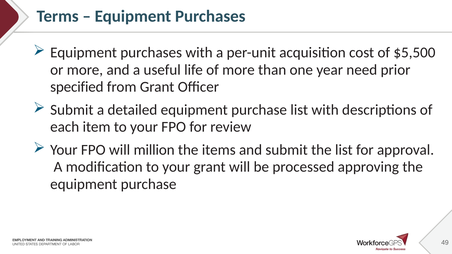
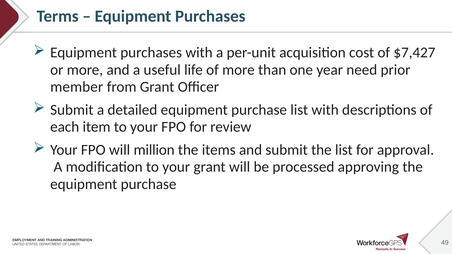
$5,500: $5,500 -> $7,427
specified: specified -> member
